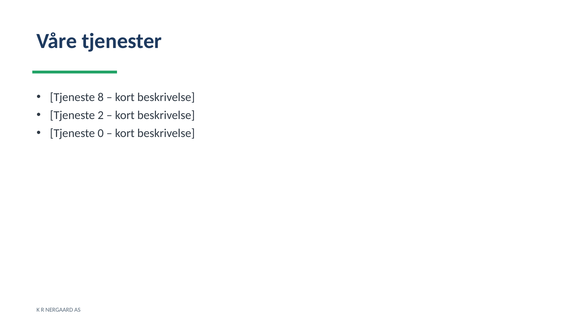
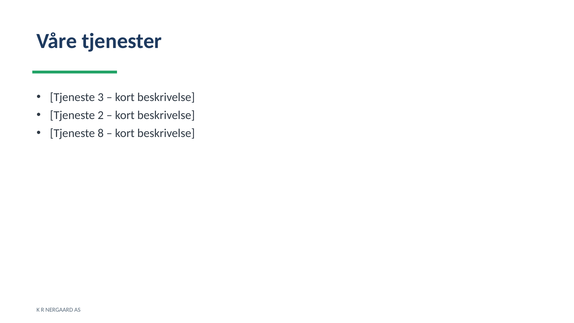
8: 8 -> 3
0: 0 -> 8
